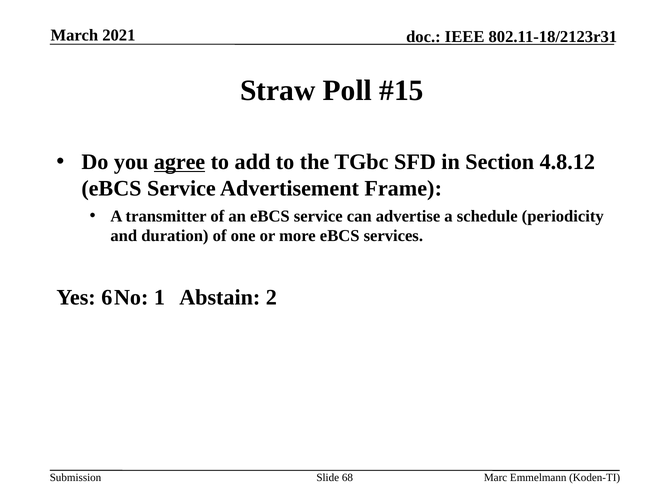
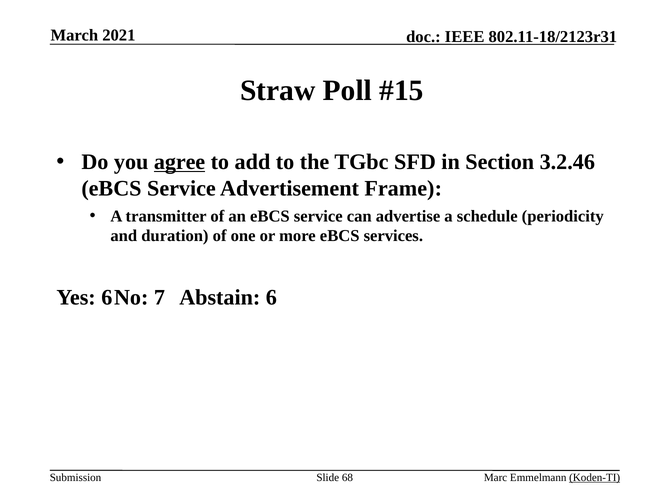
4.8.12: 4.8.12 -> 3.2.46
1: 1 -> 7
2: 2 -> 6
Koden-TI underline: none -> present
